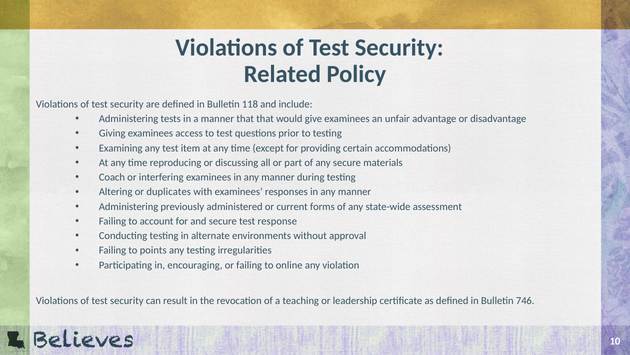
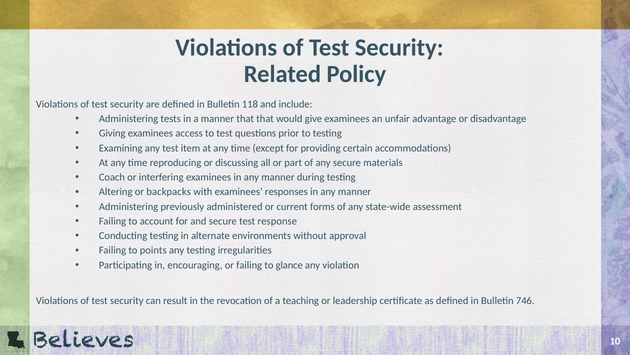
duplicates: duplicates -> backpacks
online: online -> glance
